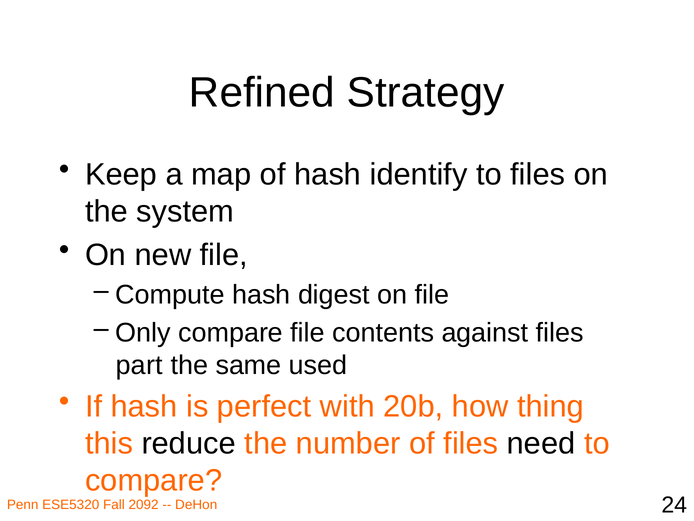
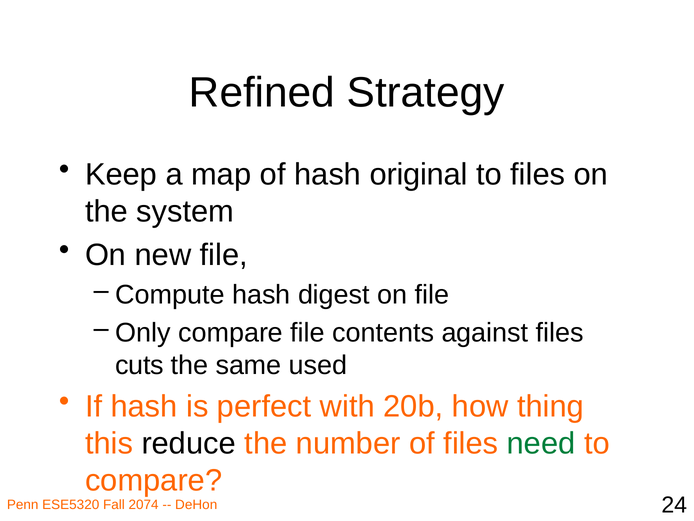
identify: identify -> original
part: part -> cuts
need colour: black -> green
2092: 2092 -> 2074
